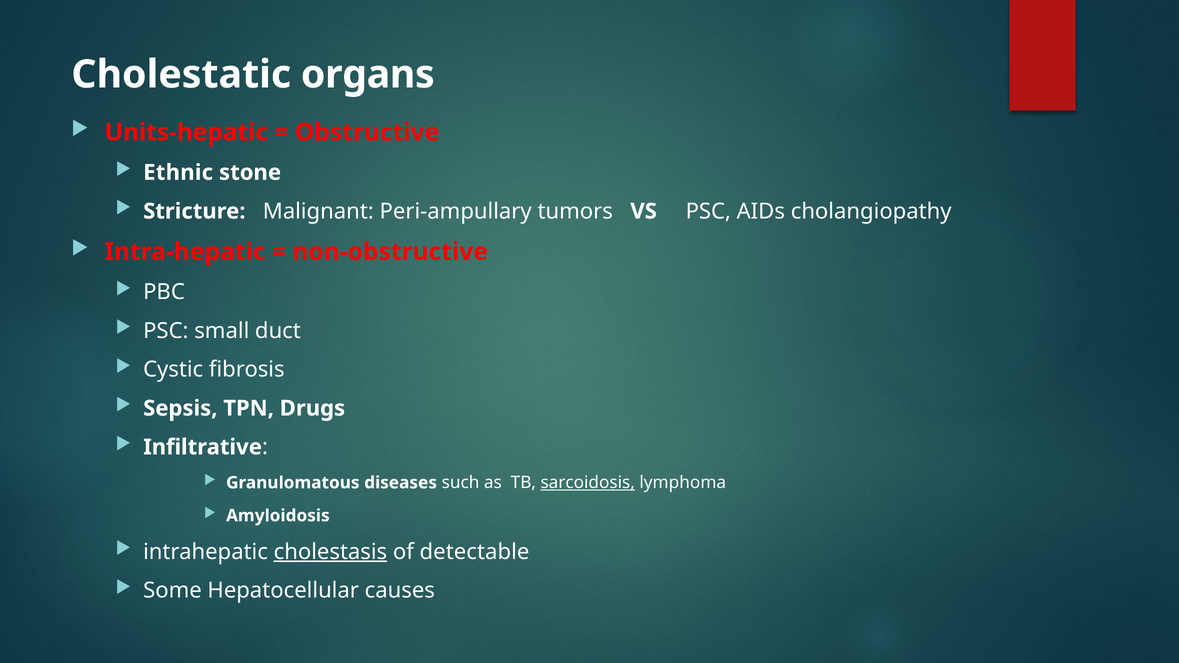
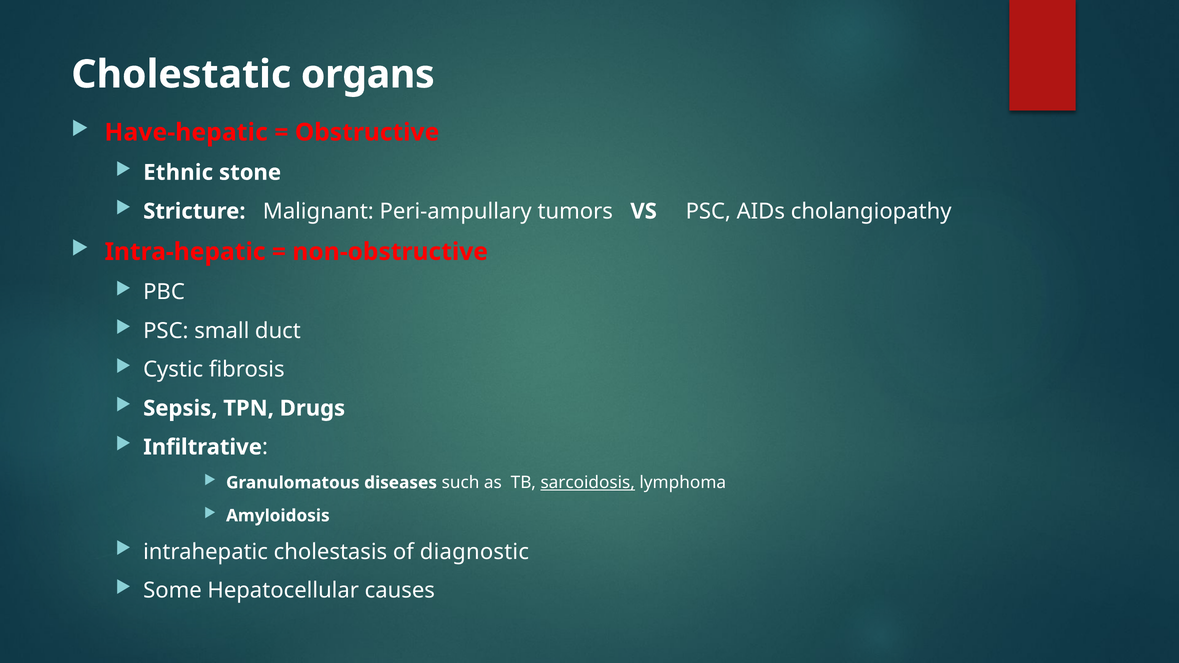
Units-hepatic: Units-hepatic -> Have-hepatic
cholestasis underline: present -> none
detectable: detectable -> diagnostic
